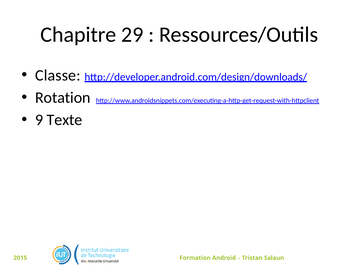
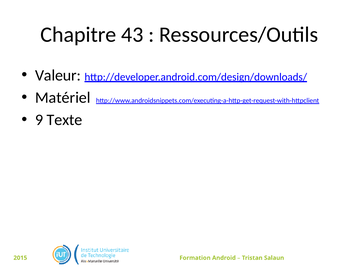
29: 29 -> 43
Classe: Classe -> Valeur
Rotation: Rotation -> Matériel
